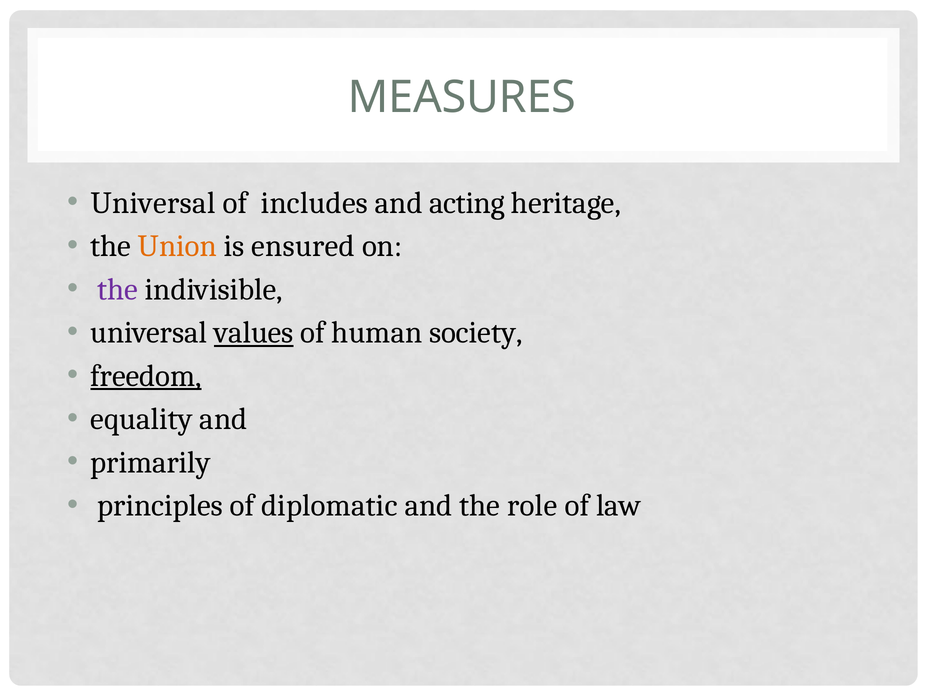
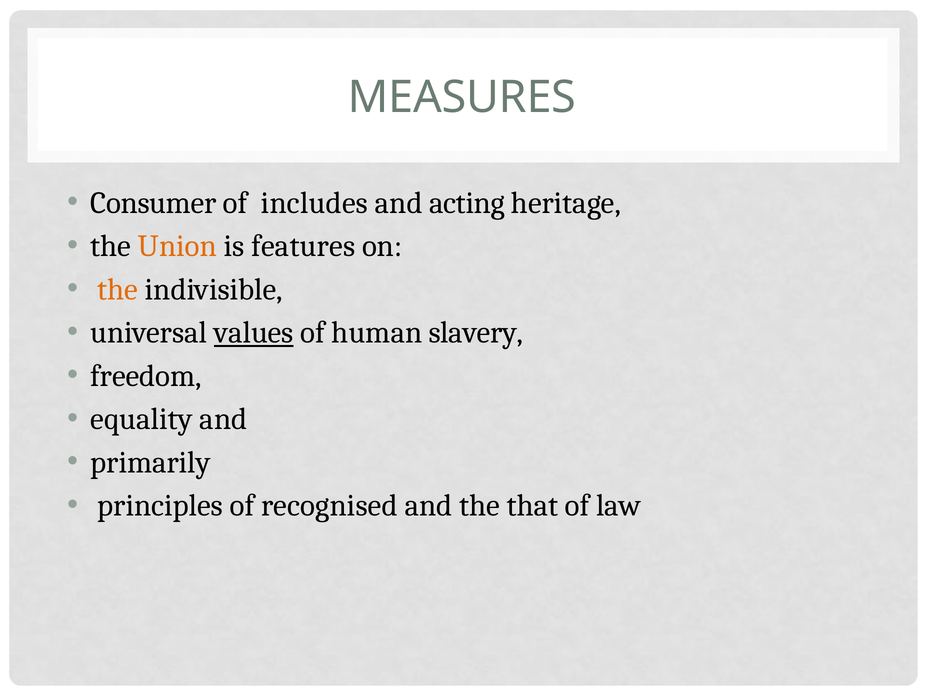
Universal at (153, 203): Universal -> Consumer
ensured: ensured -> features
the at (118, 290) colour: purple -> orange
society: society -> slavery
freedom underline: present -> none
diplomatic: diplomatic -> recognised
role: role -> that
